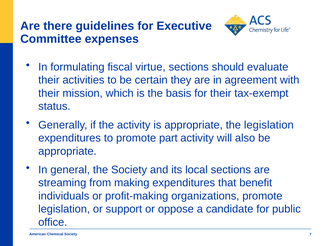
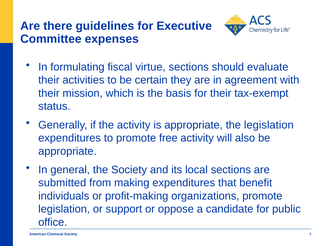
part: part -> free
streaming: streaming -> submitted
